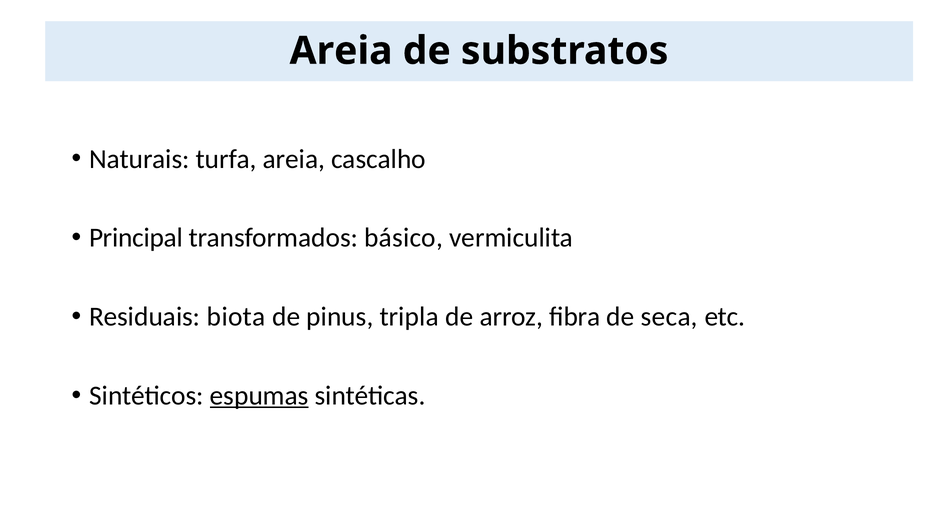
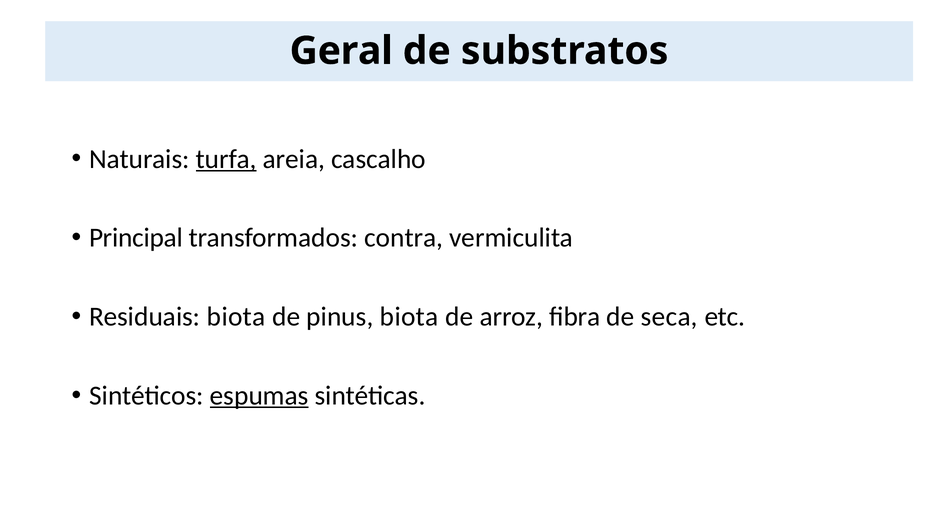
Areia at (341, 51): Areia -> Geral
turfa underline: none -> present
básico: básico -> contra
pinus tripla: tripla -> biota
